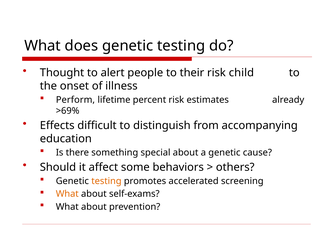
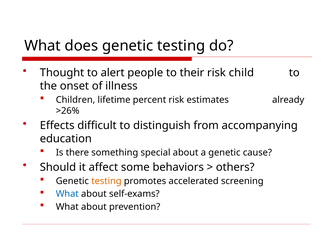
Perform: Perform -> Children
>69%: >69% -> >26%
What at (67, 195) colour: orange -> blue
